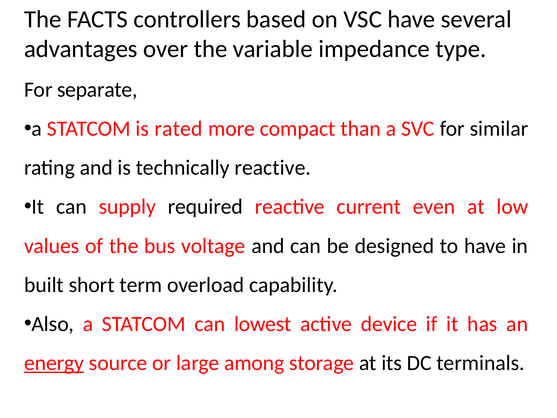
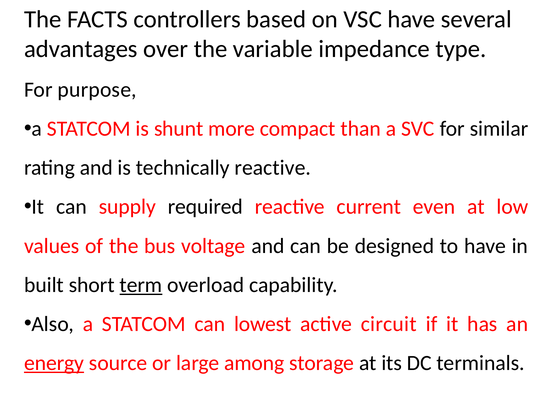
separate: separate -> purpose
rated: rated -> shunt
term underline: none -> present
device: device -> circuit
